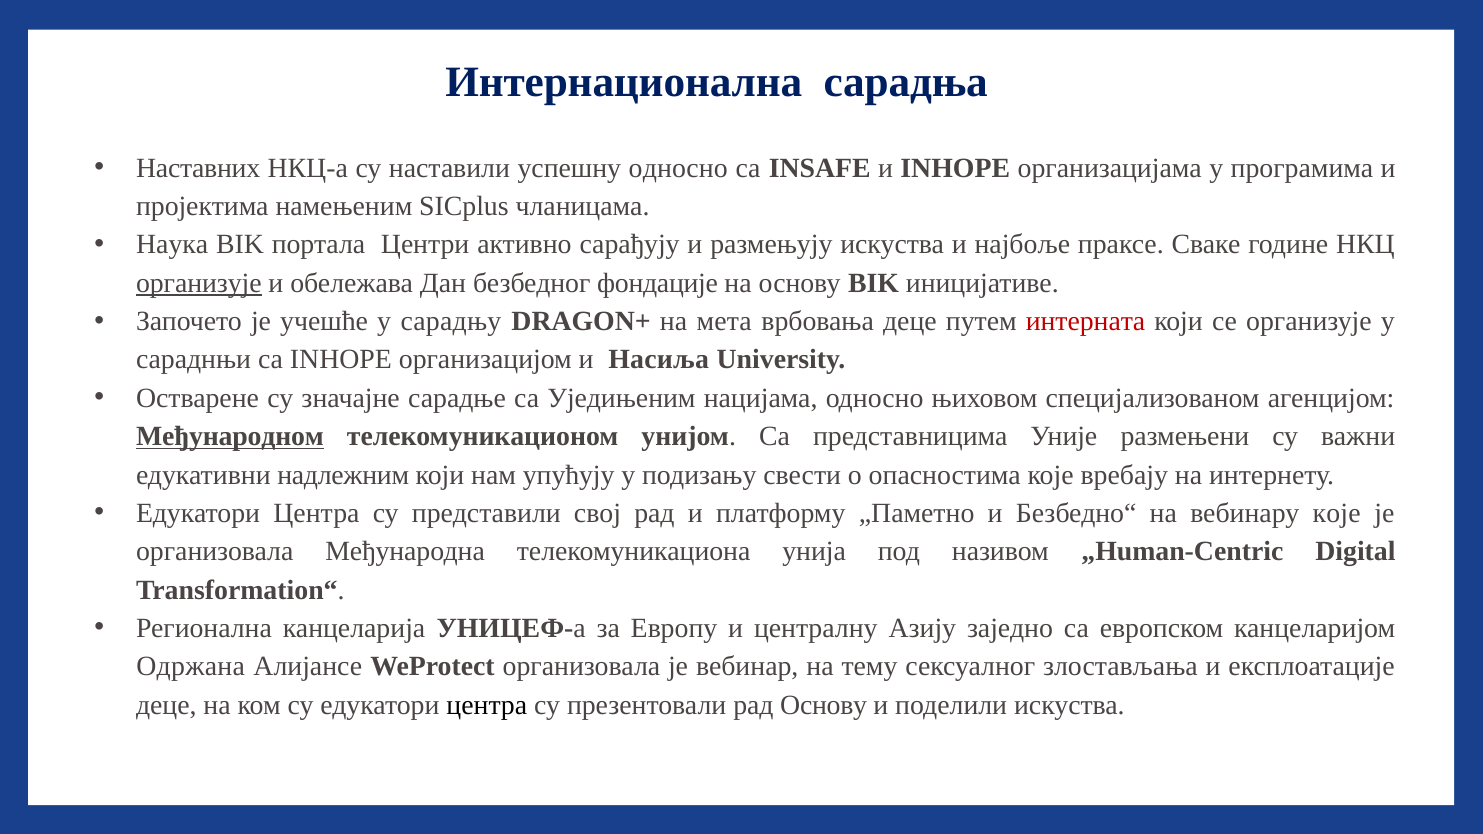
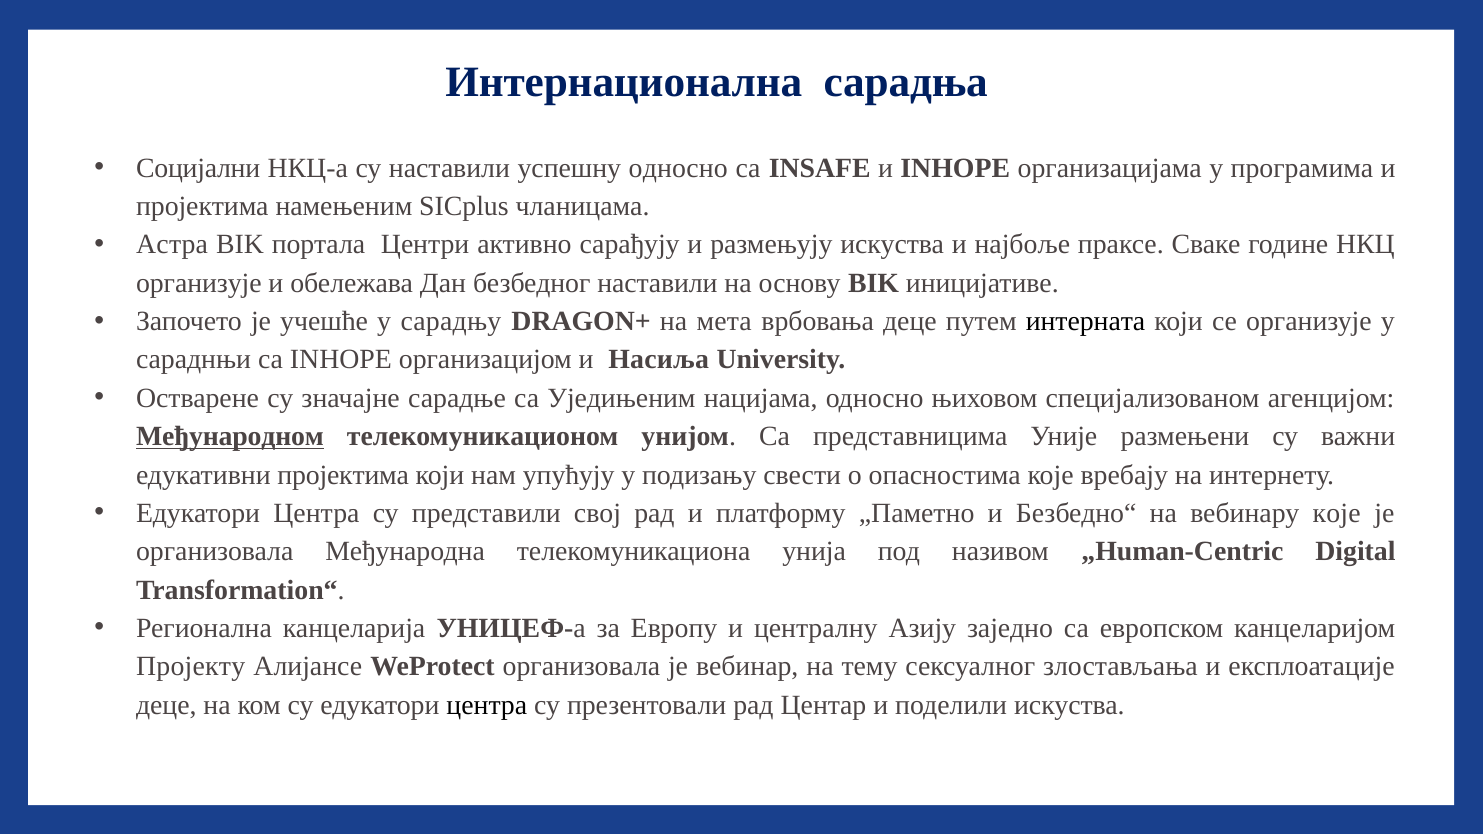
Наставних: Наставних -> Социјални
Наука: Наука -> Астра
организује at (199, 283) underline: present -> none
безбедног фондације: фондације -> наставили
интерната colour: red -> black
едукативни надлежним: надлежним -> пројектима
Одржана: Одржана -> Пројекту
рад Основу: Основу -> Центар
